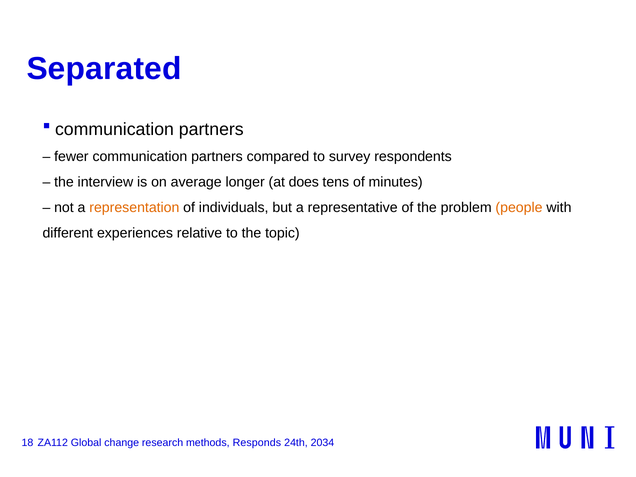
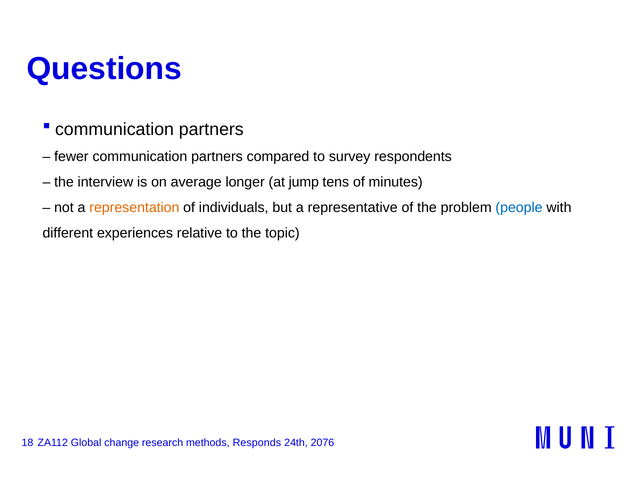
Separated: Separated -> Questions
does: does -> jump
people colour: orange -> blue
2034: 2034 -> 2076
